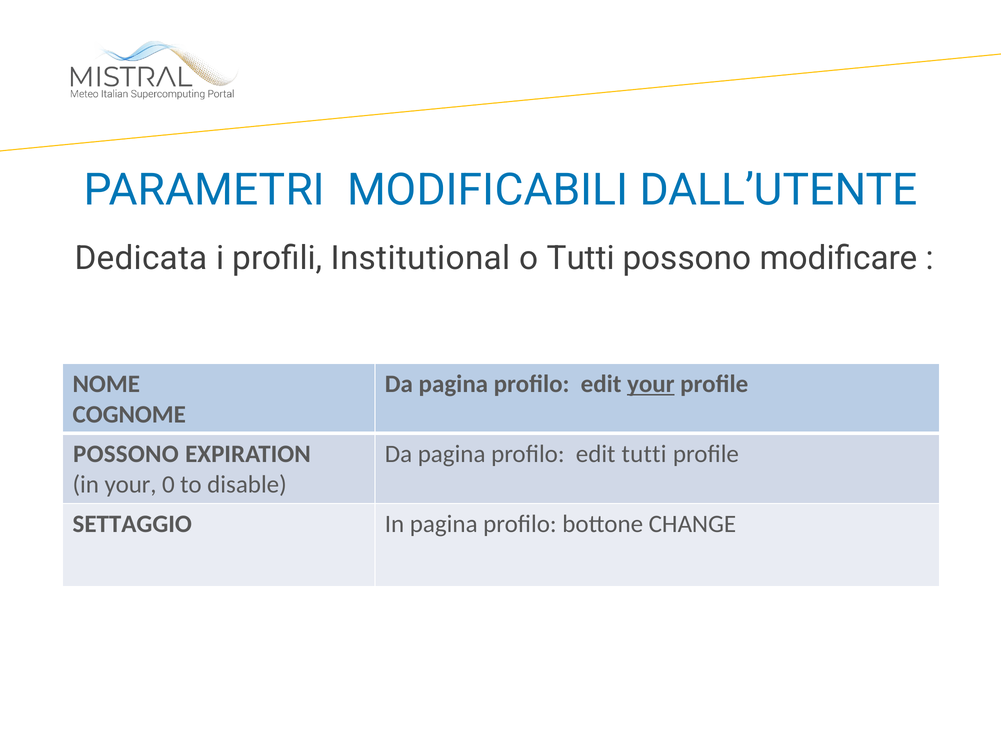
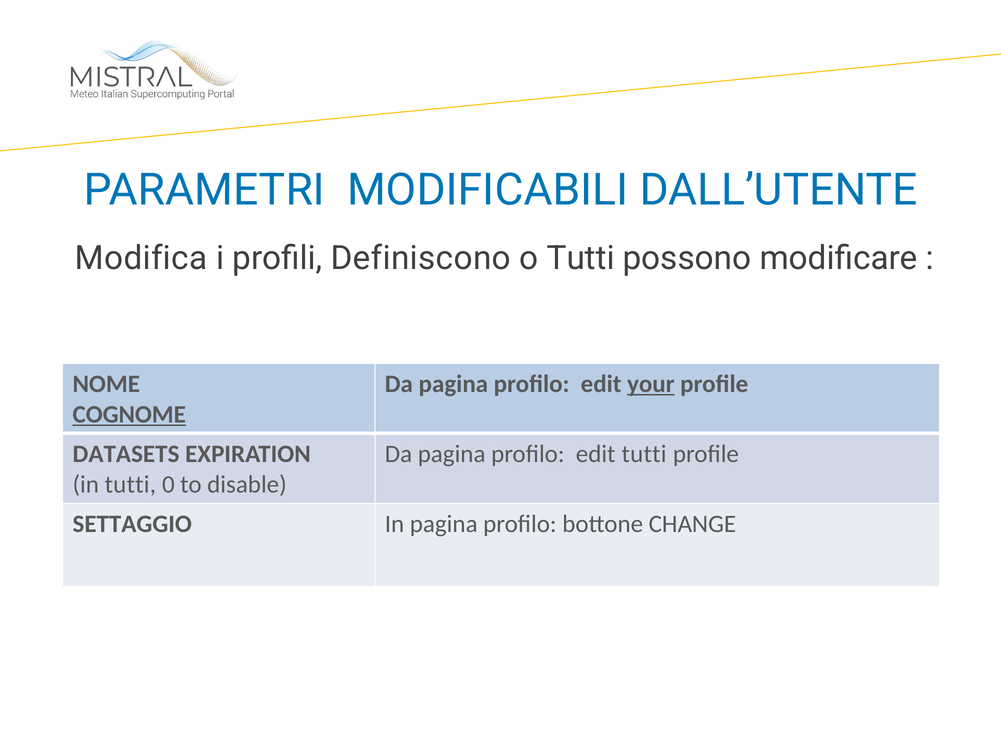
Dedicata: Dedicata -> Modifica
Institutional: Institutional -> Definiscono
COGNOME underline: none -> present
POSSONO at (126, 454): POSSONO -> DATASETS
in your: your -> tutti
